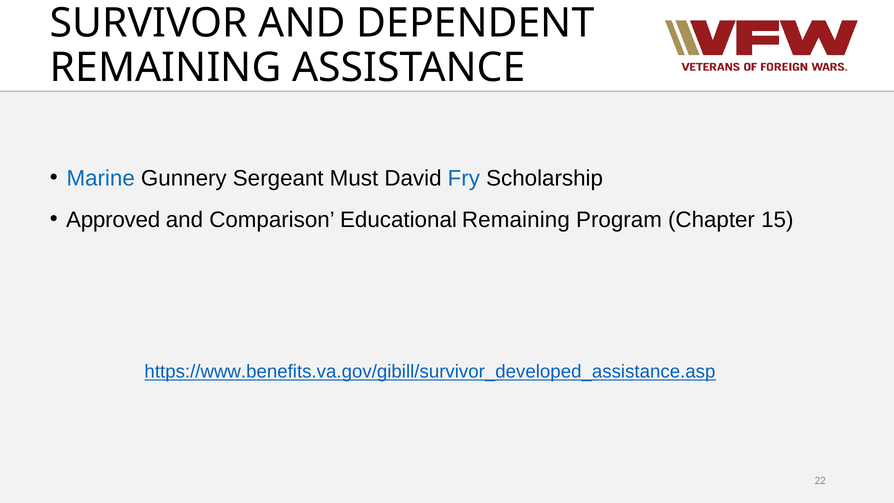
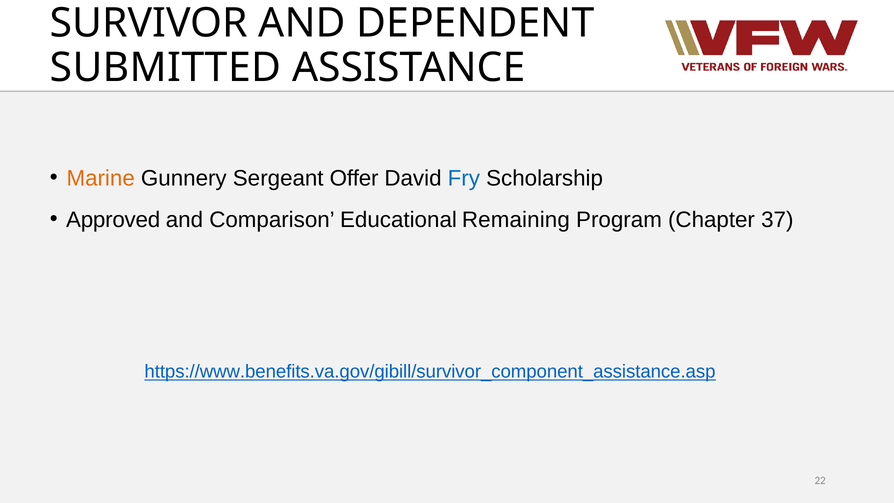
REMAINING at (166, 68): REMAINING -> SUBMITTED
Marine colour: blue -> orange
Must: Must -> Offer
15: 15 -> 37
https://www.benefits.va.gov/gibill/survivor_developed_assistance.asp: https://www.benefits.va.gov/gibill/survivor_developed_assistance.asp -> https://www.benefits.va.gov/gibill/survivor_component_assistance.asp
